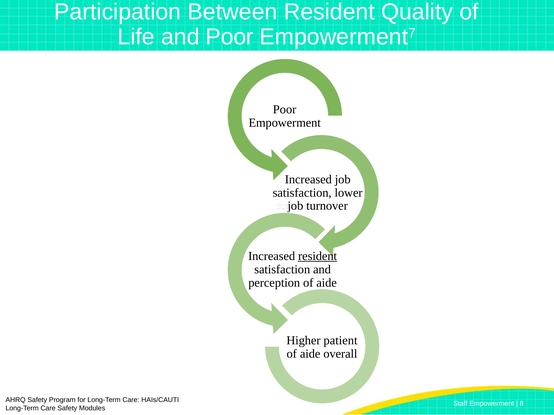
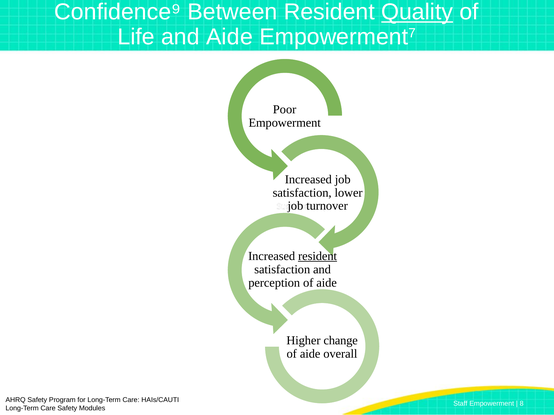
Participation: Participation -> Confidence⁹
Quality underline: none -> present
and Poor: Poor -> Aide
patient: patient -> change
